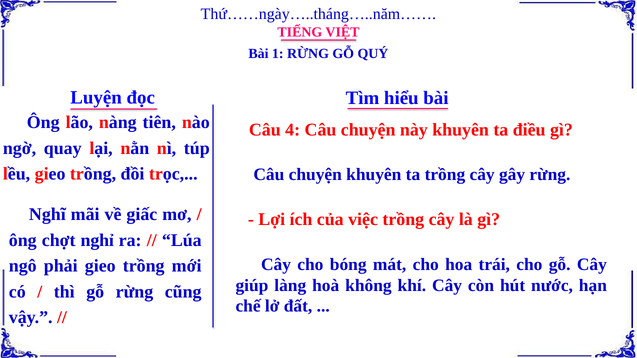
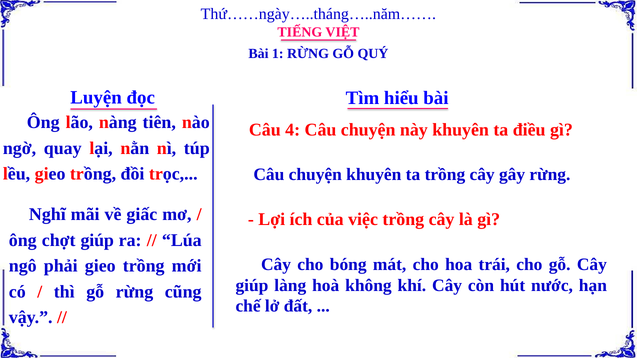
chợt nghỉ: nghỉ -> giúp
